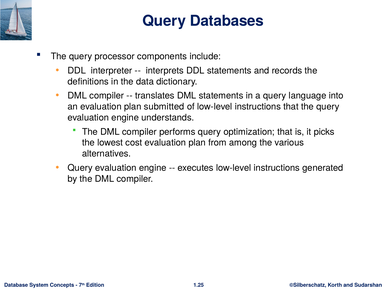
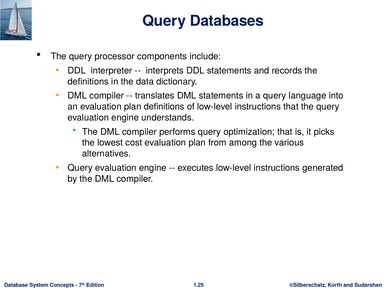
plan submitted: submitted -> definitions
